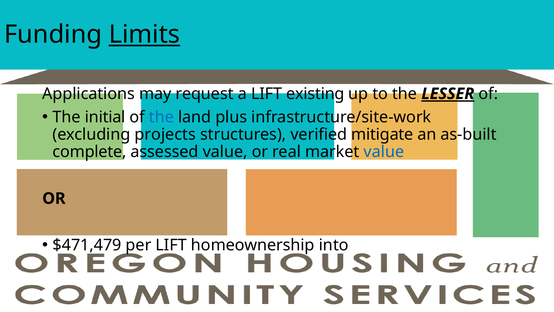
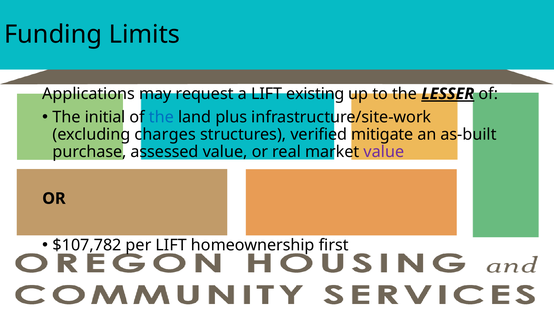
Limits underline: present -> none
projects: projects -> charges
complete: complete -> purchase
value at (384, 152) colour: blue -> purple
$471,479: $471,479 -> $107,782
into: into -> first
